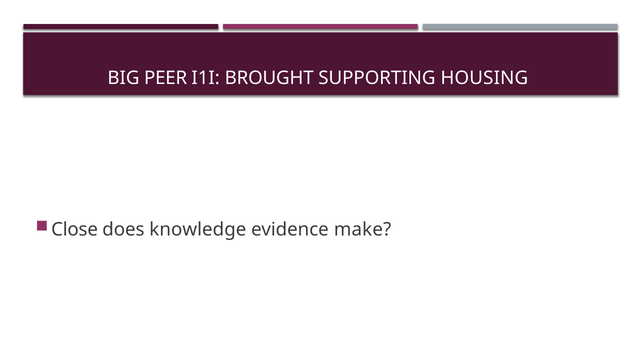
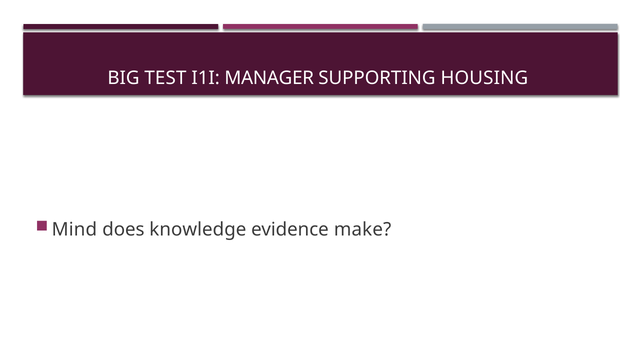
PEER: PEER -> TEST
BROUGHT: BROUGHT -> MANAGER
Close: Close -> Mind
